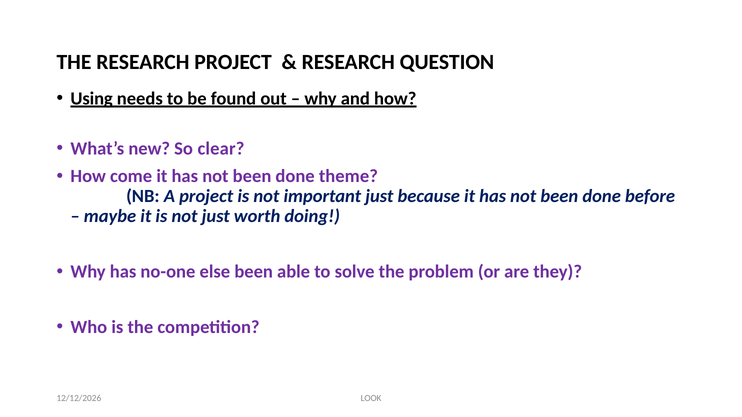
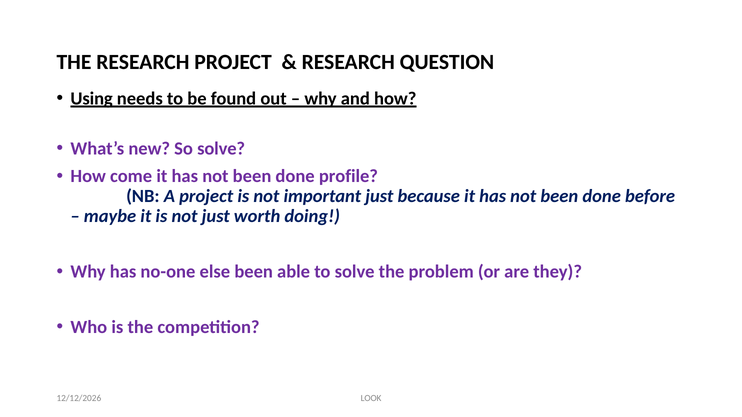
So clear: clear -> solve
theme: theme -> profile
